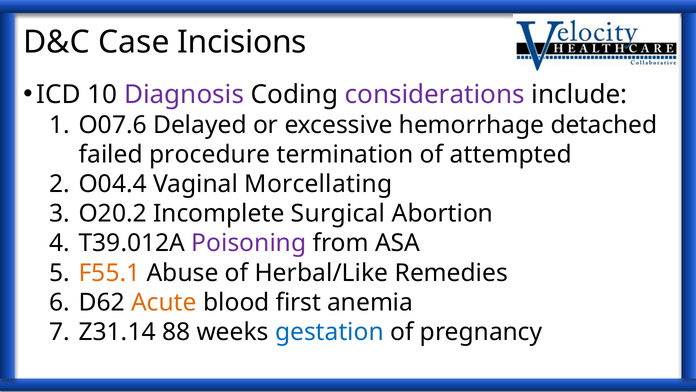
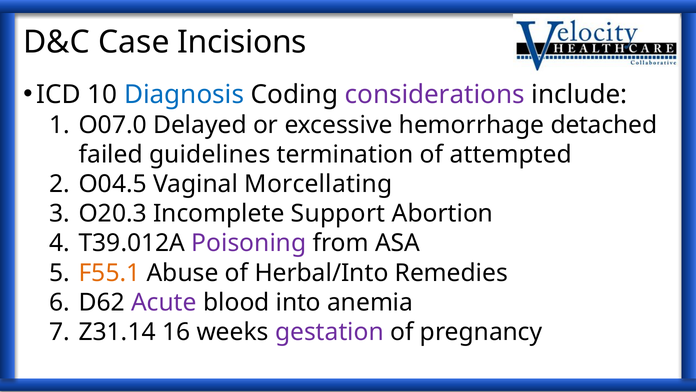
Diagnosis colour: purple -> blue
O07.6: O07.6 -> O07.0
procedure: procedure -> guidelines
O04.4: O04.4 -> O04.5
O20.2: O20.2 -> O20.3
Surgical: Surgical -> Support
Herbal/Like: Herbal/Like -> Herbal/Into
Acute colour: orange -> purple
first: first -> into
88: 88 -> 16
gestation colour: blue -> purple
